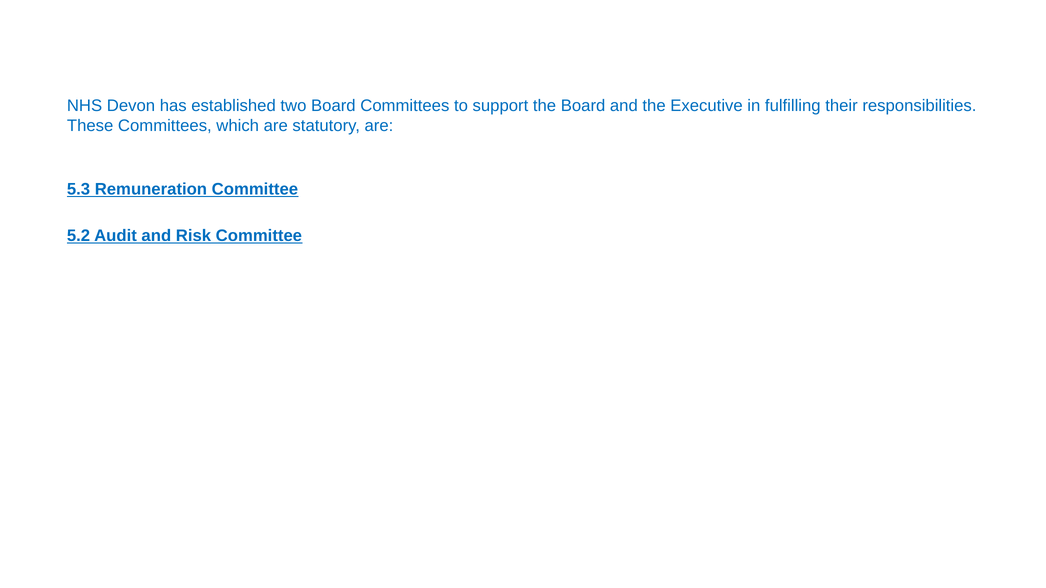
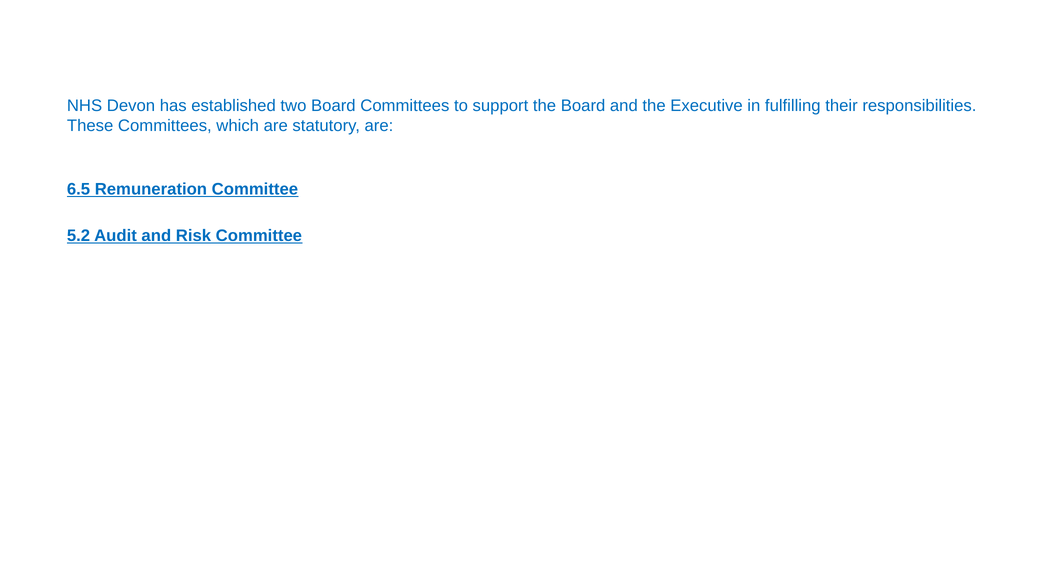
5.3: 5.3 -> 6.5
